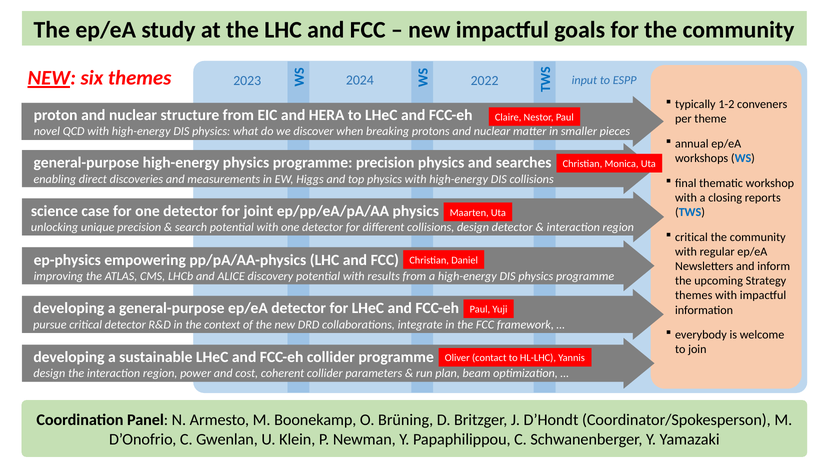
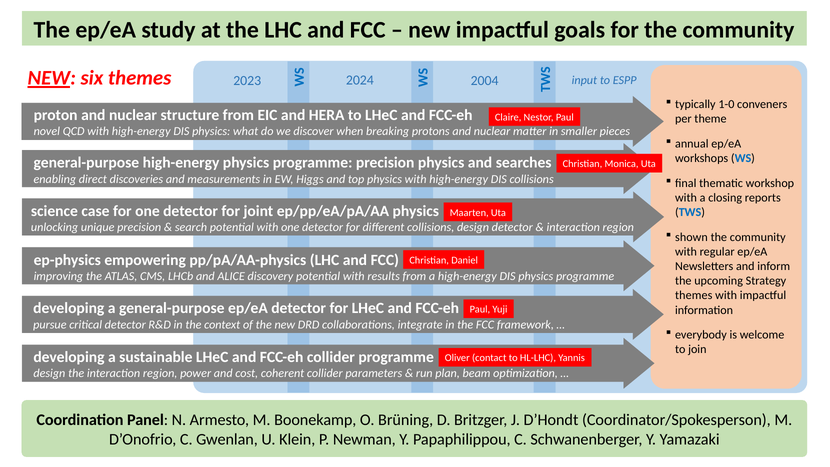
2022: 2022 -> 2004
1-2: 1-2 -> 1-0
critical at (691, 237): critical -> shown
